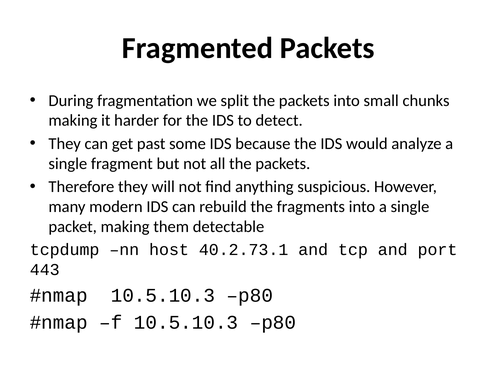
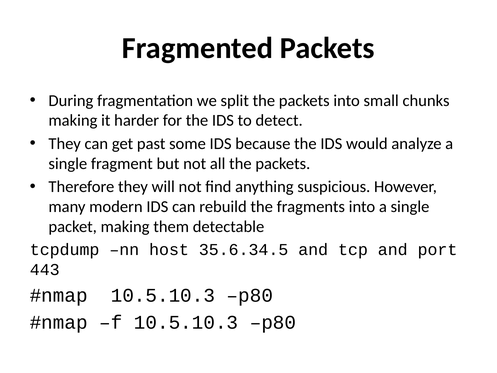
40.2.73.1: 40.2.73.1 -> 35.6.34.5
